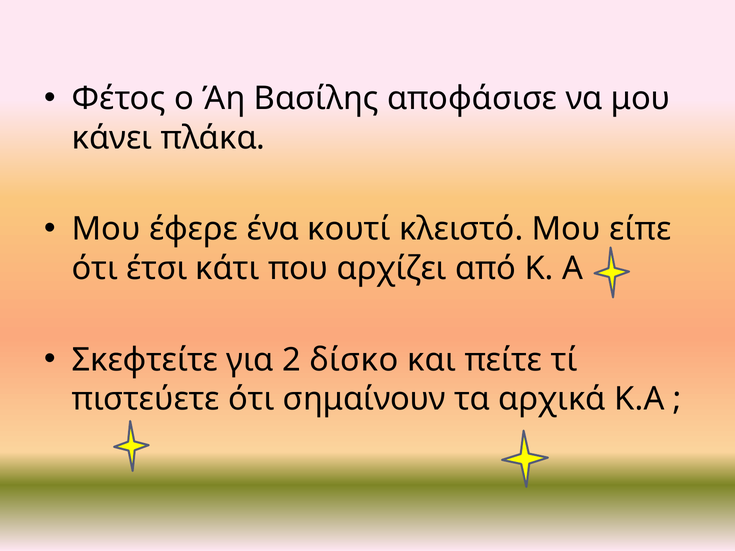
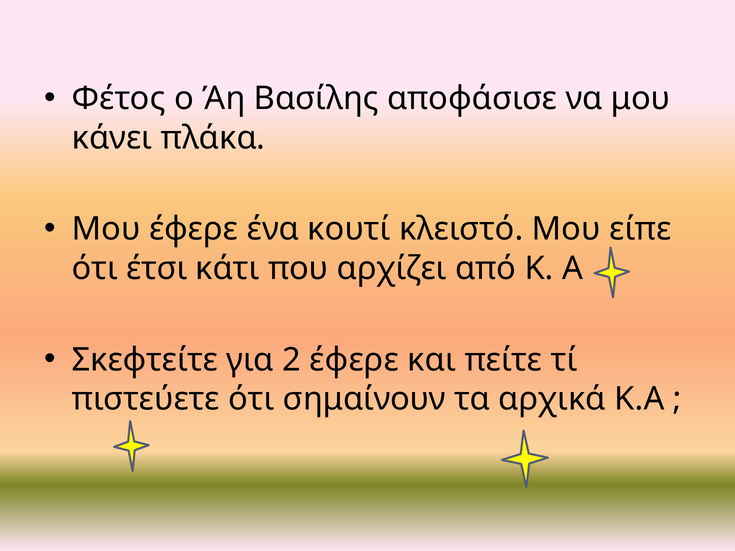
2 δίσκο: δίσκο -> έφερε
